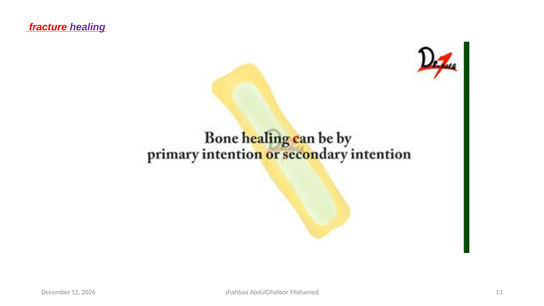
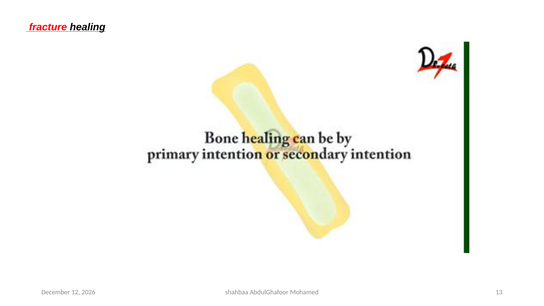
healing colour: purple -> black
